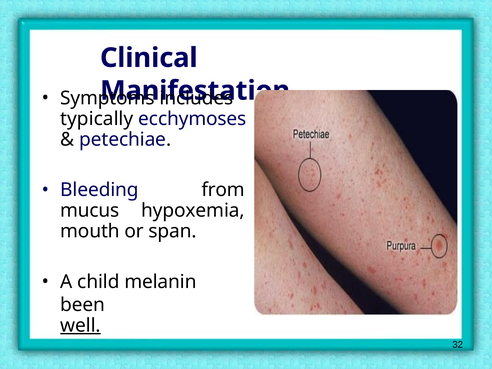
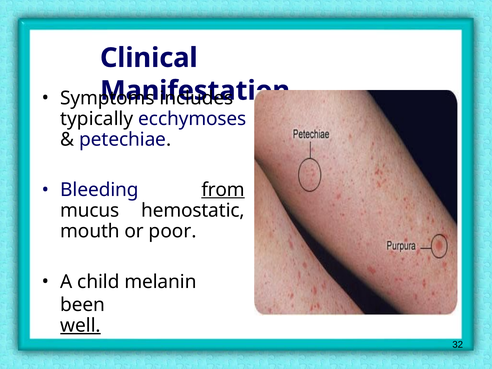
from underline: none -> present
hypoxemia: hypoxemia -> hemostatic
span: span -> poor
